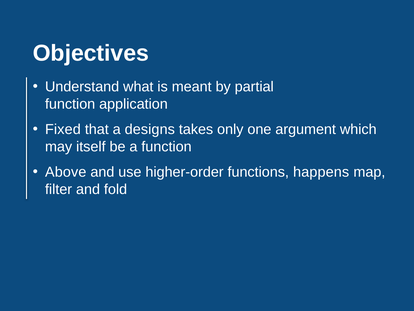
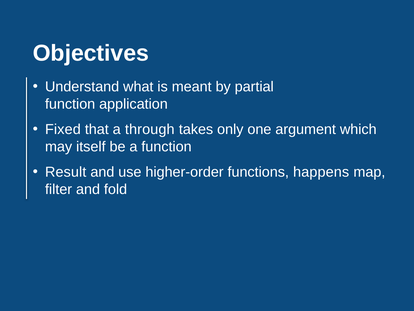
designs: designs -> through
Above: Above -> Result
